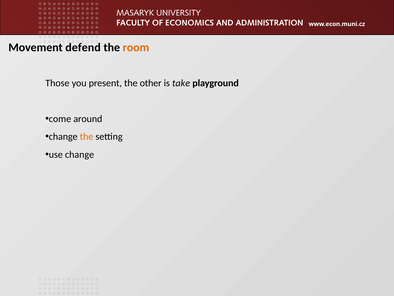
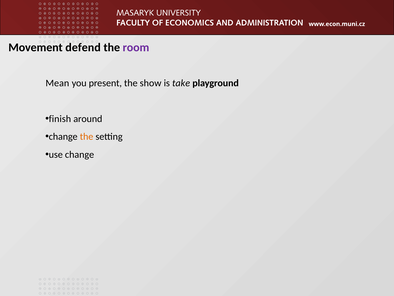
room colour: orange -> purple
Those: Those -> Mean
other: other -> show
come: come -> finish
